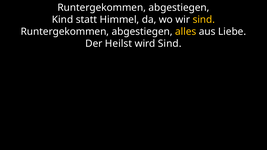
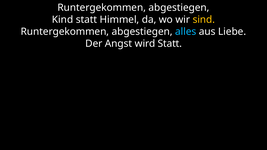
alles colour: yellow -> light blue
Heilst: Heilst -> Angst
wird Sind: Sind -> Statt
